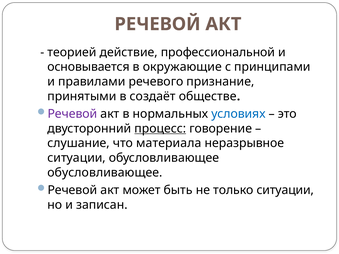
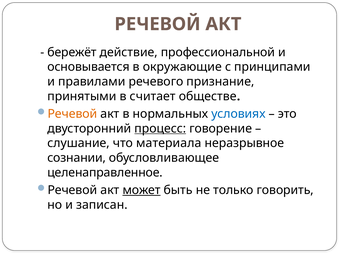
теорией: теорией -> бережёт
создаёт: создаёт -> считает
Речевой at (72, 114) colour: purple -> orange
ситуации at (77, 158): ситуации -> сознании
обусловливающее at (105, 173): обусловливающее -> целенаправленное
может underline: none -> present
только ситуации: ситуации -> говорить
